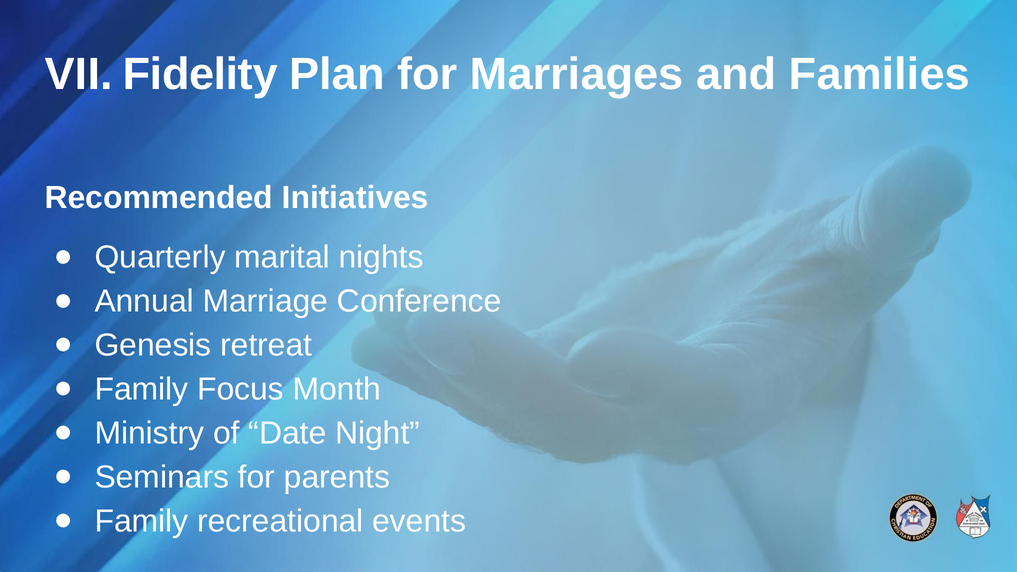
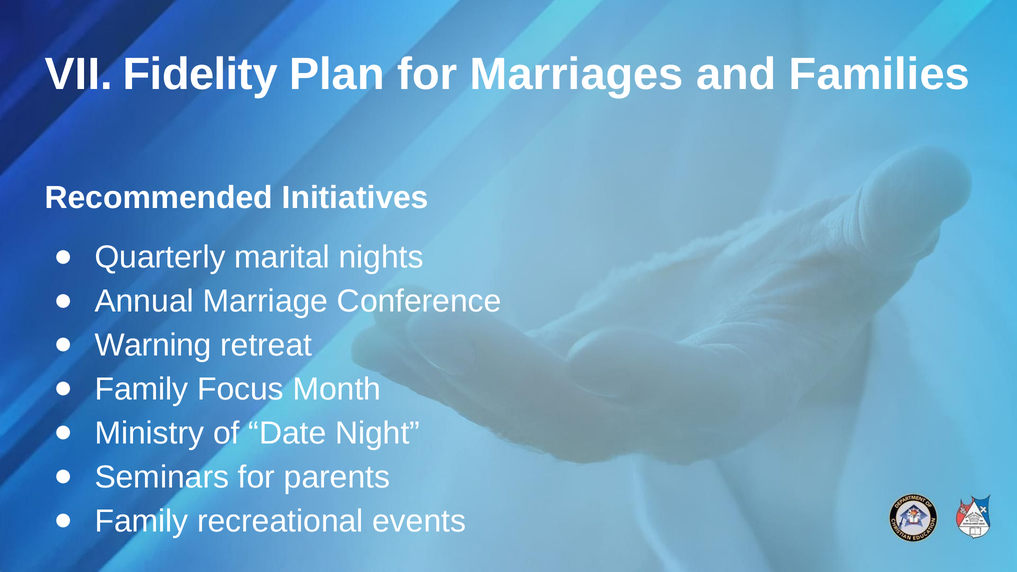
Genesis: Genesis -> Warning
